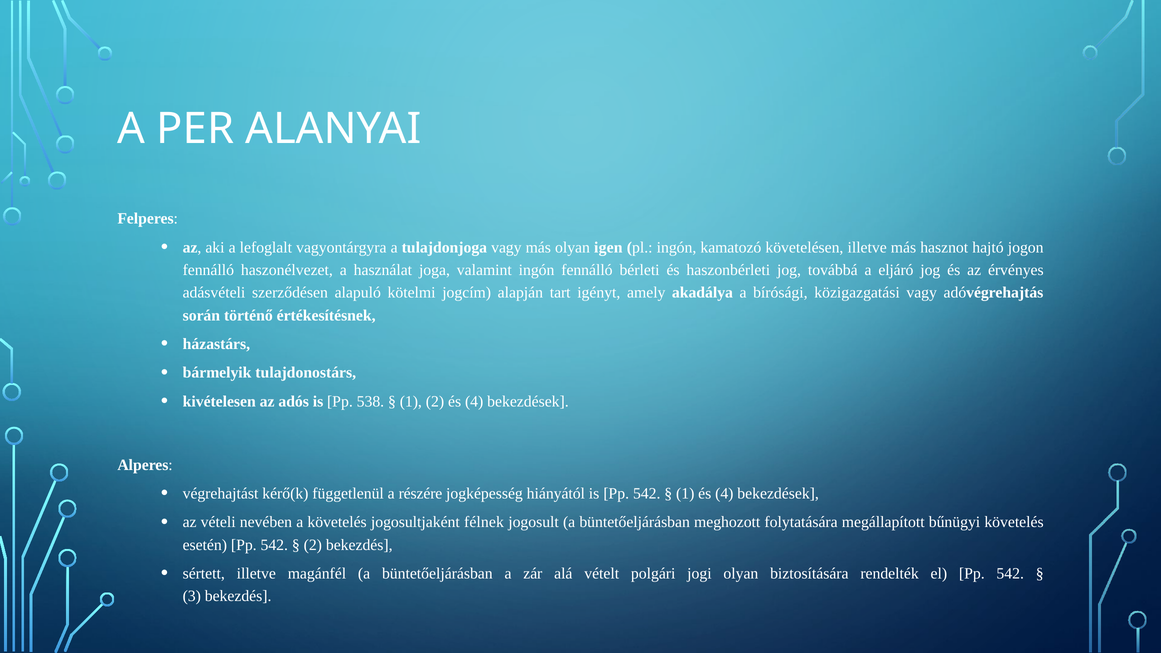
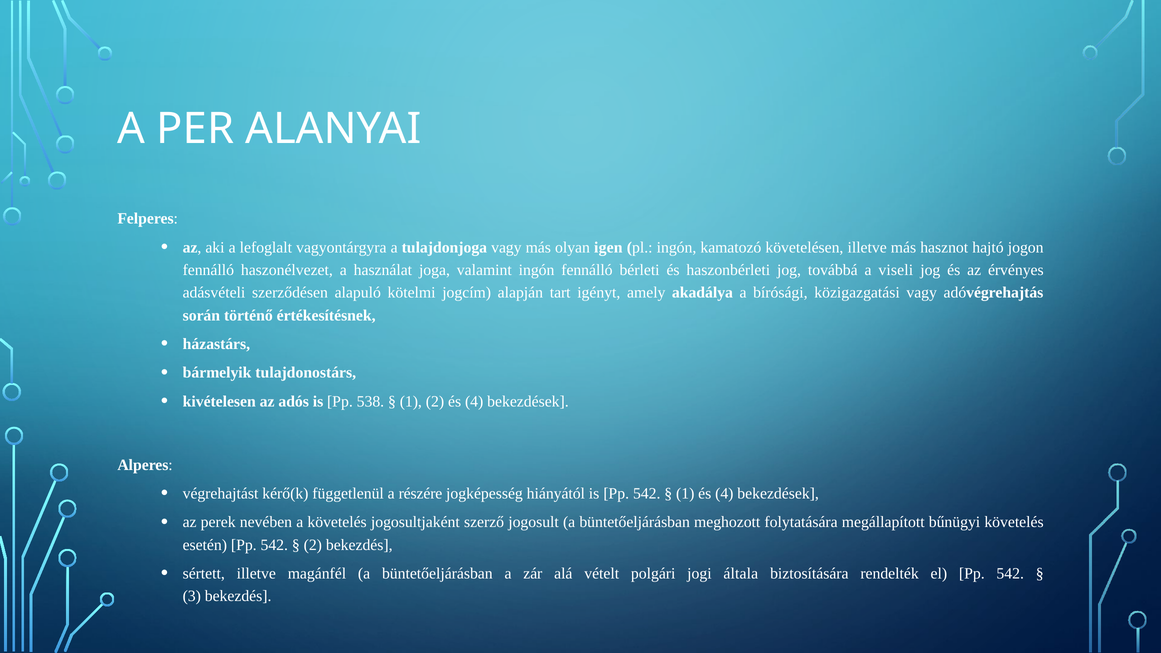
eljáró: eljáró -> viseli
vételi: vételi -> perek
félnek: félnek -> szerző
jogi olyan: olyan -> általa
